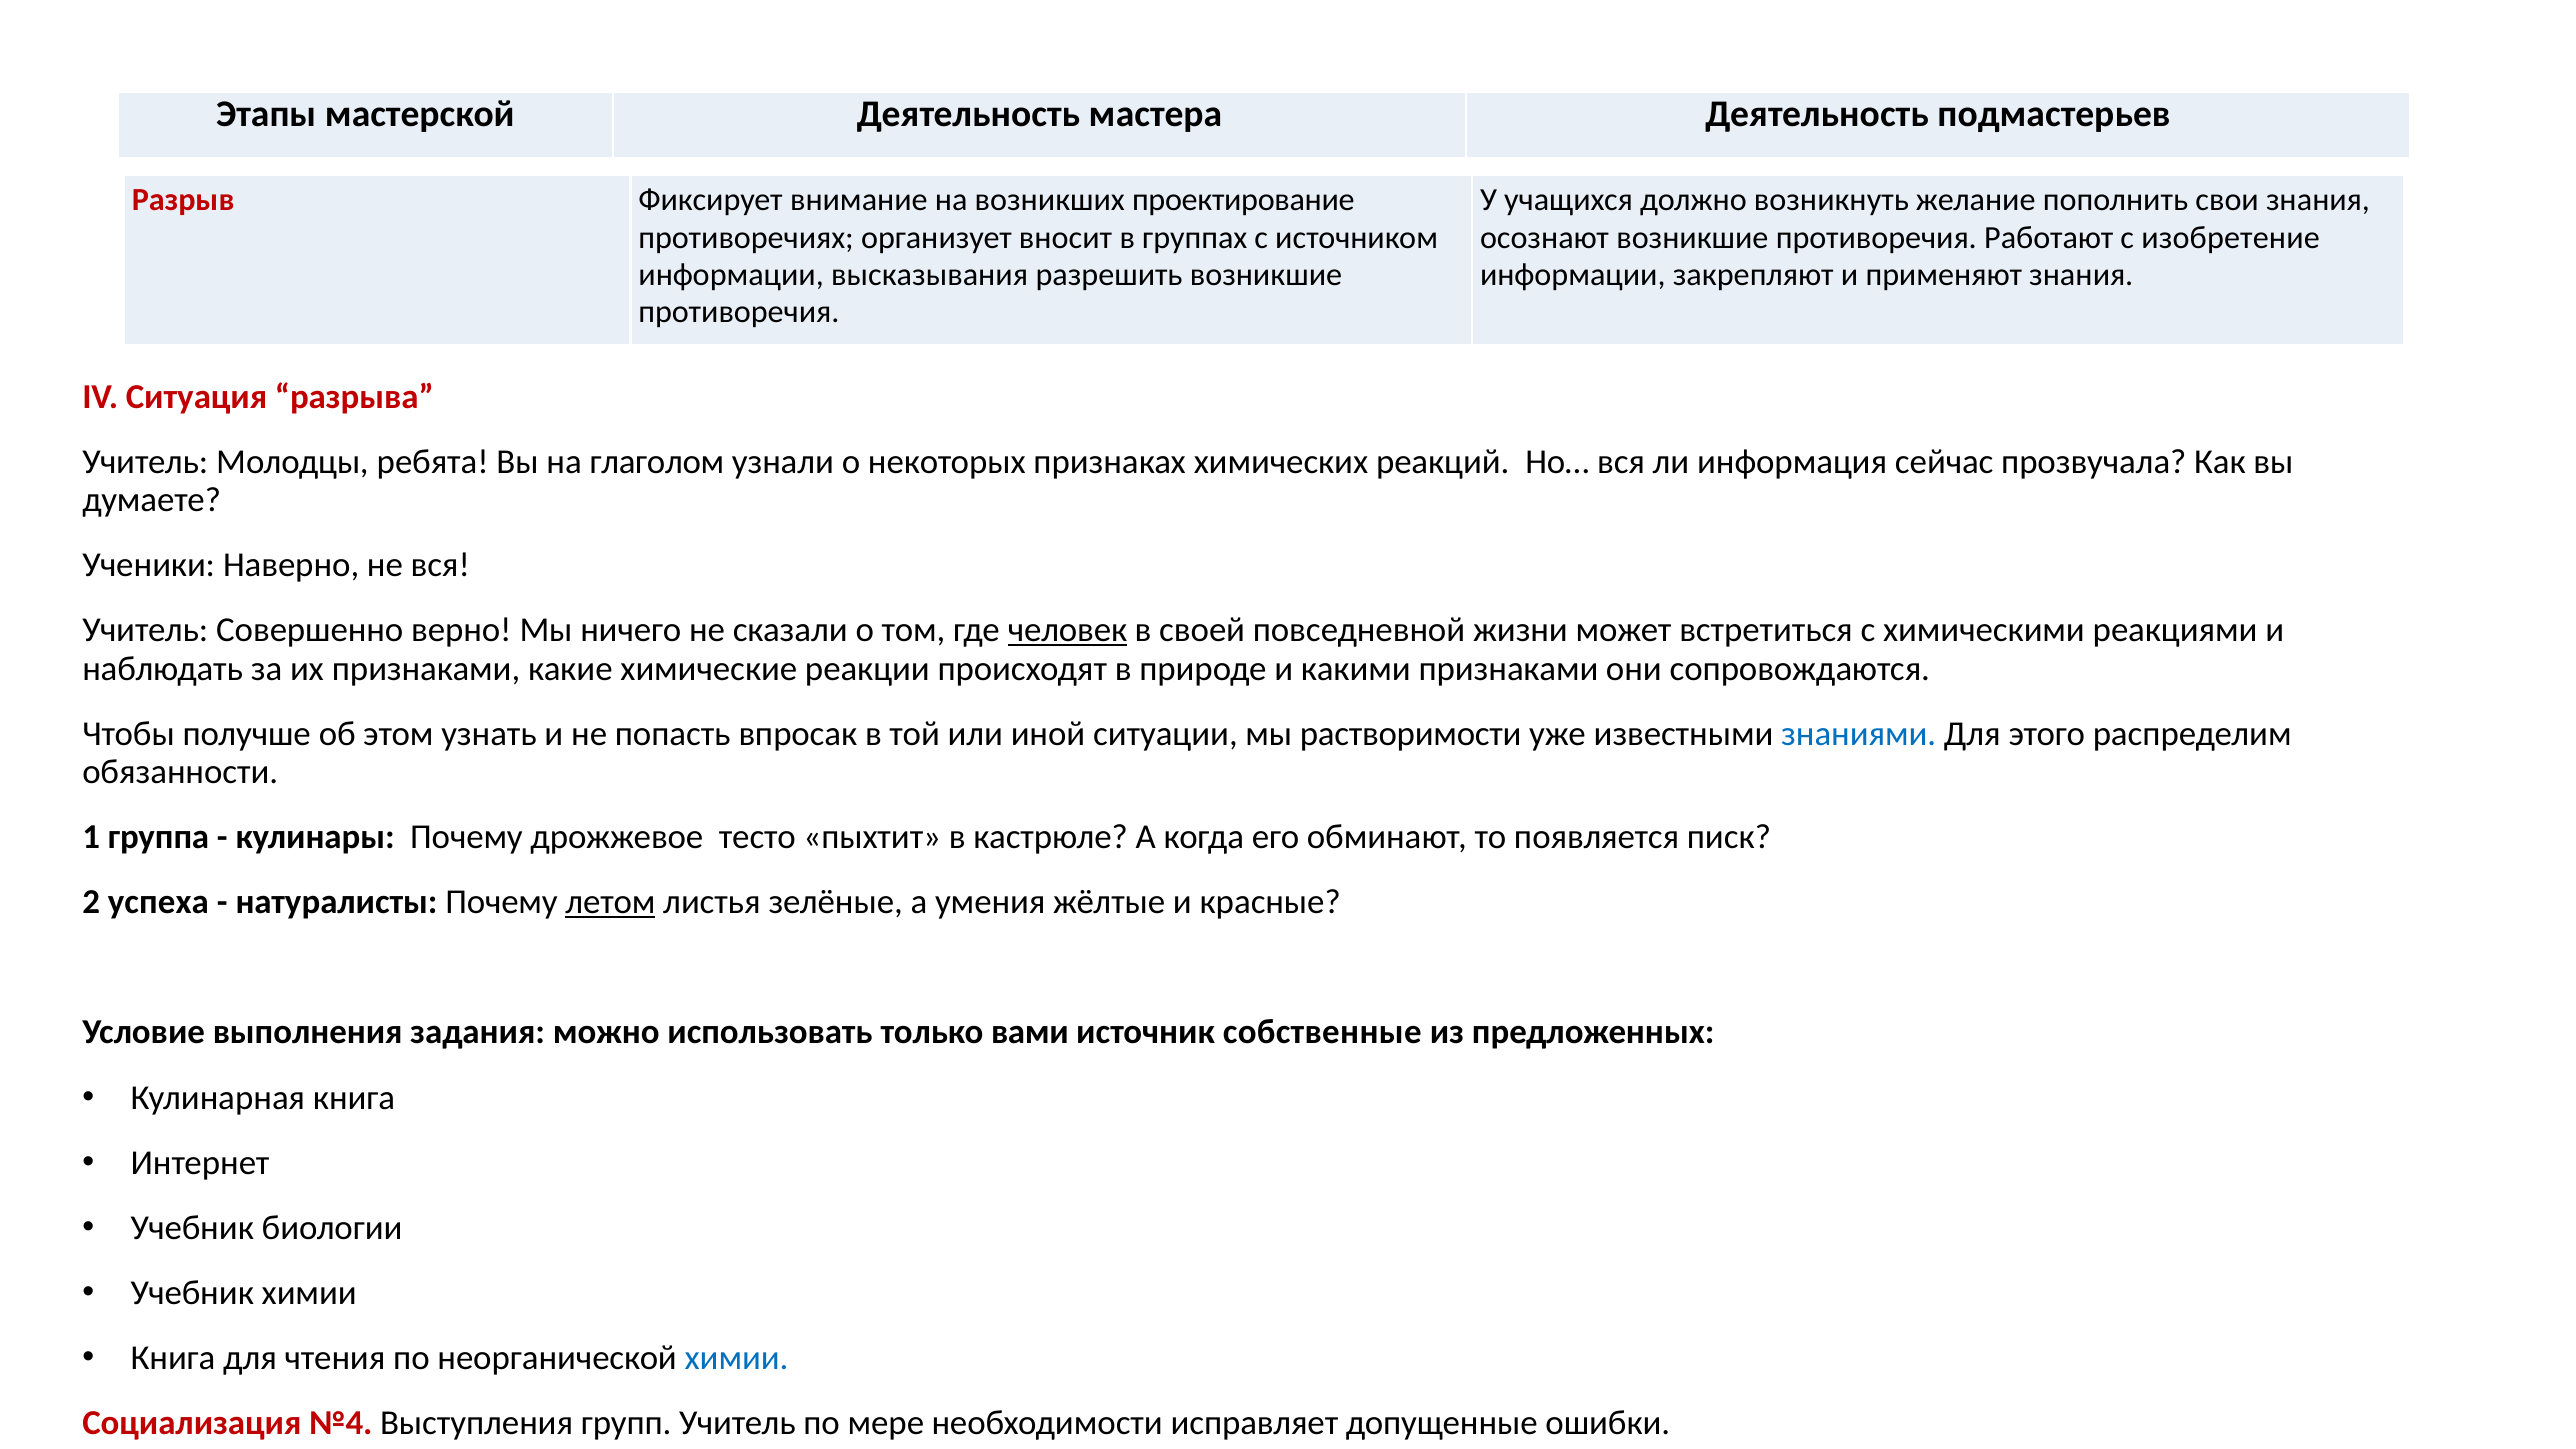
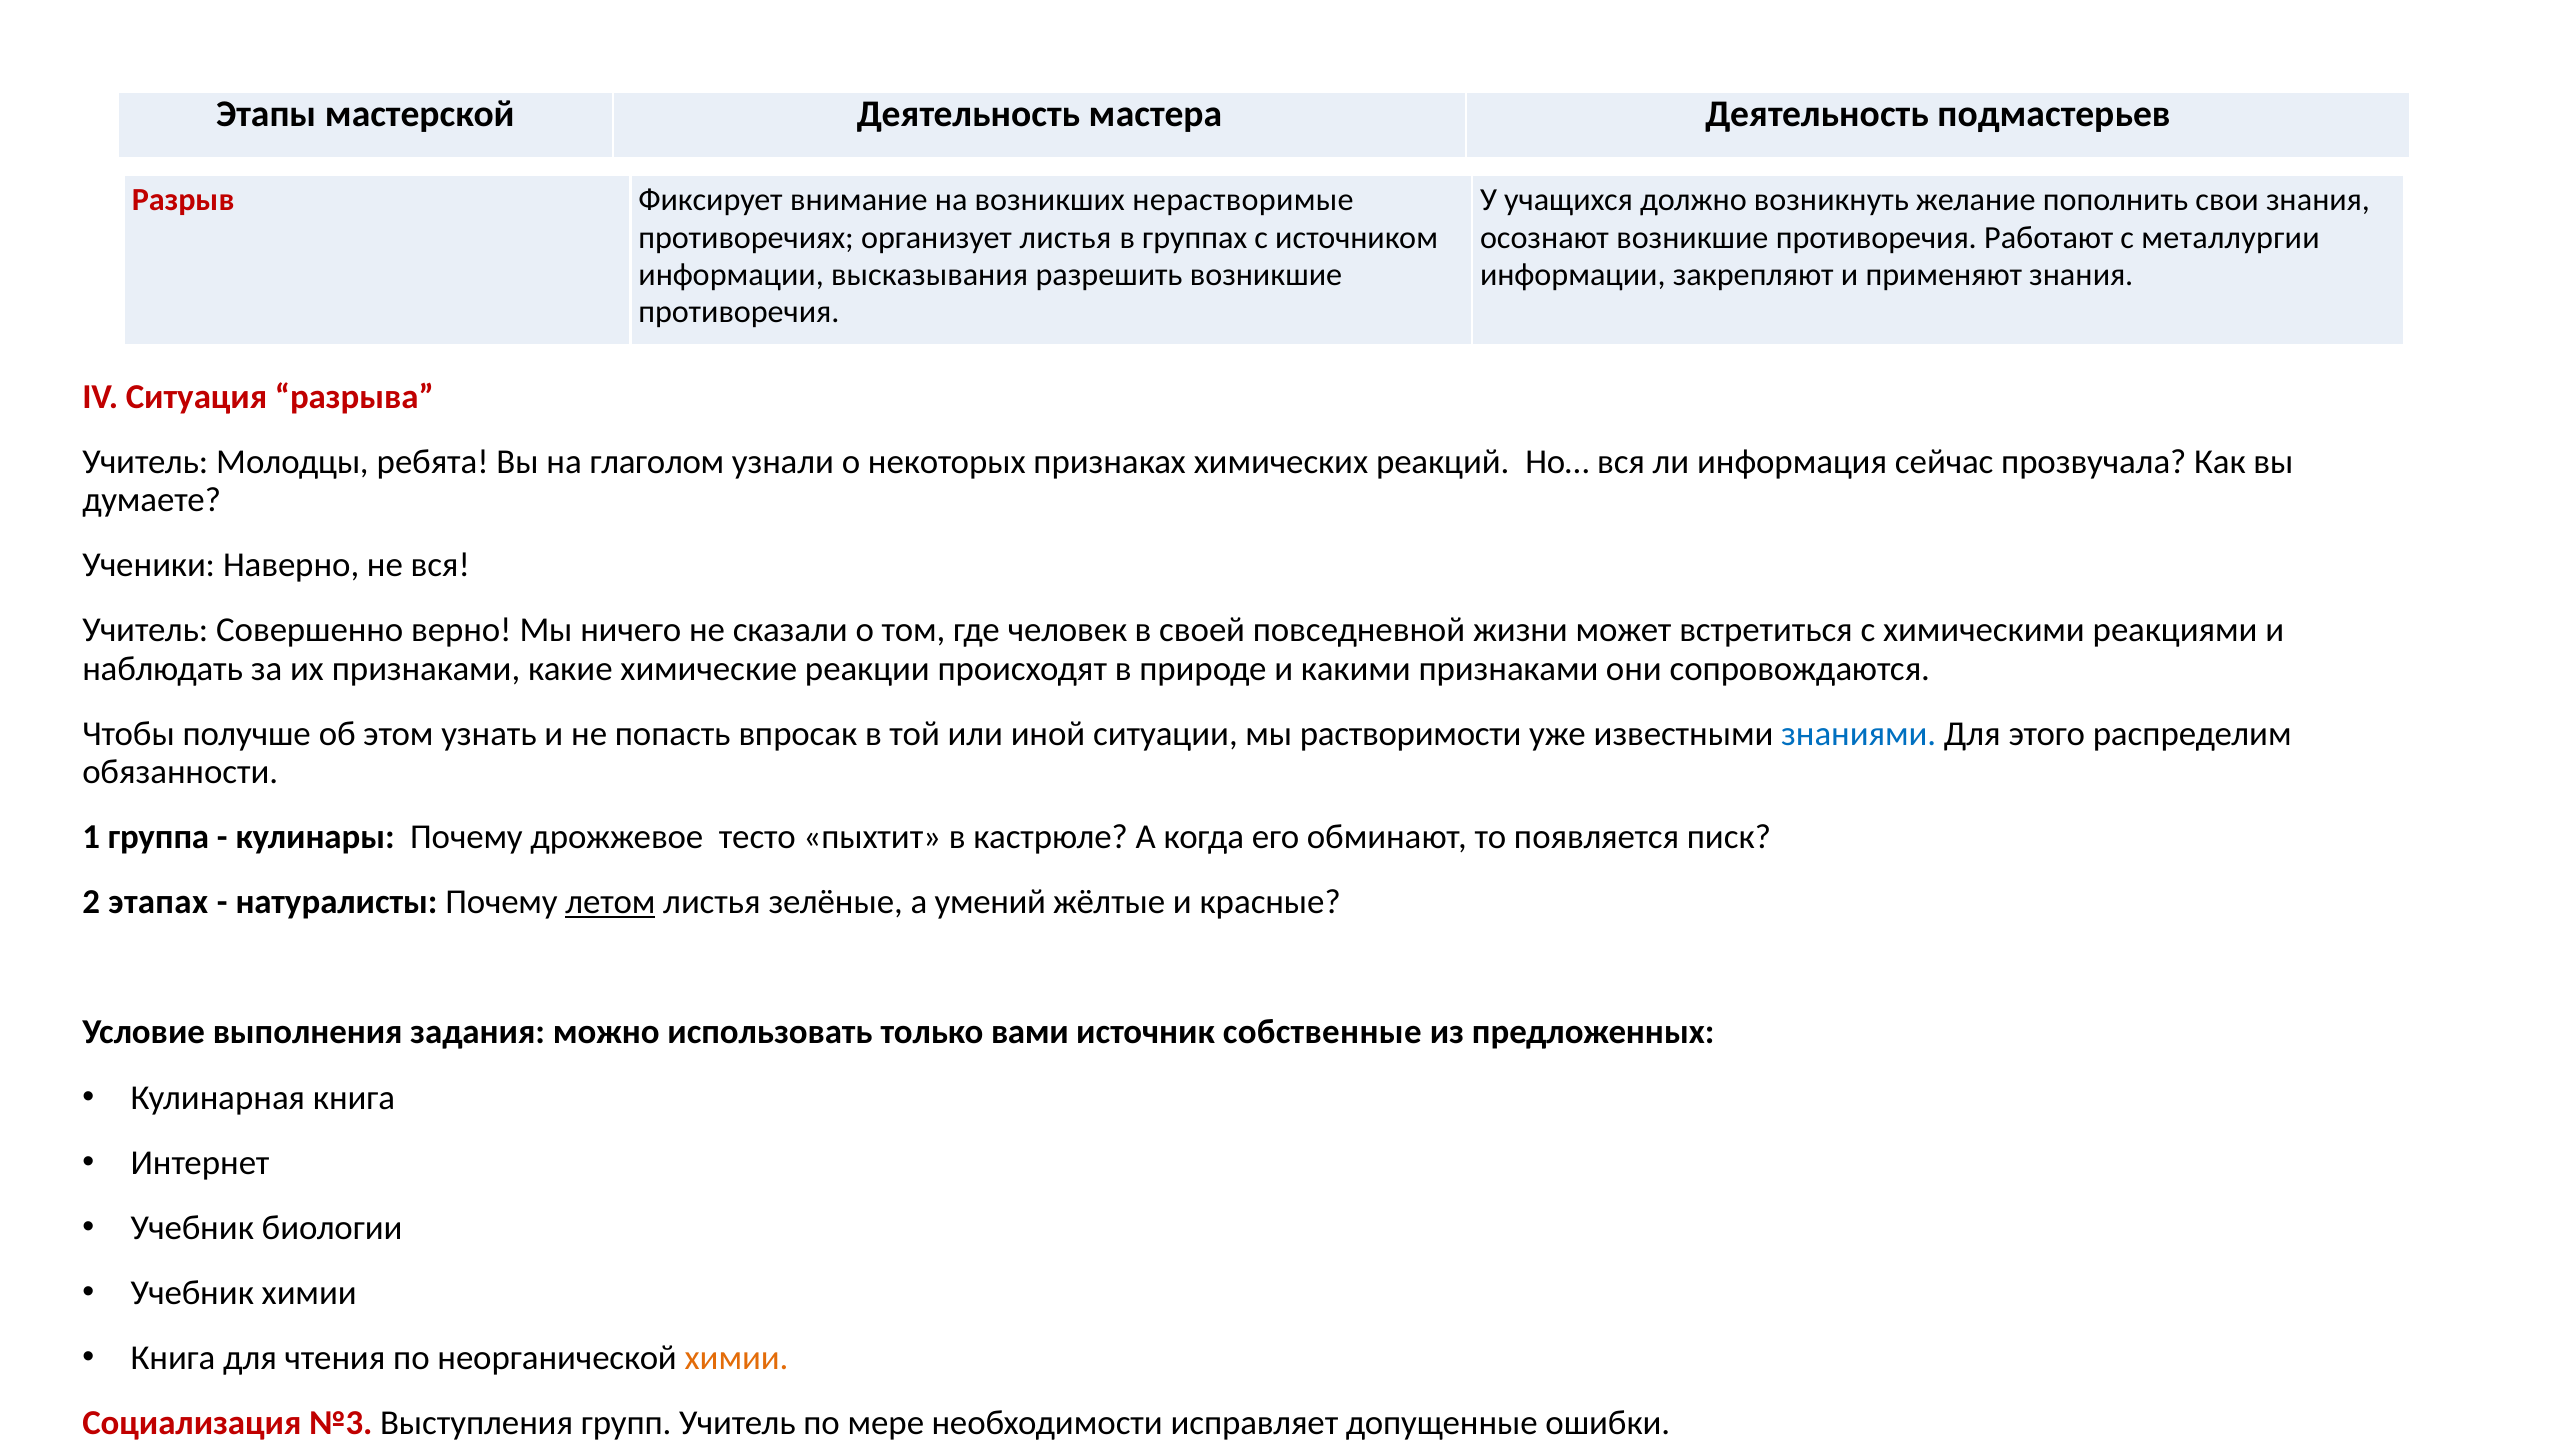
проектирование: проектирование -> нерастворимые
организует вносит: вносит -> листья
изобретение: изобретение -> металлургии
человек underline: present -> none
успеха: успеха -> этапах
умения: умения -> умений
химии at (737, 1358) colour: blue -> orange
№4: №4 -> №3
